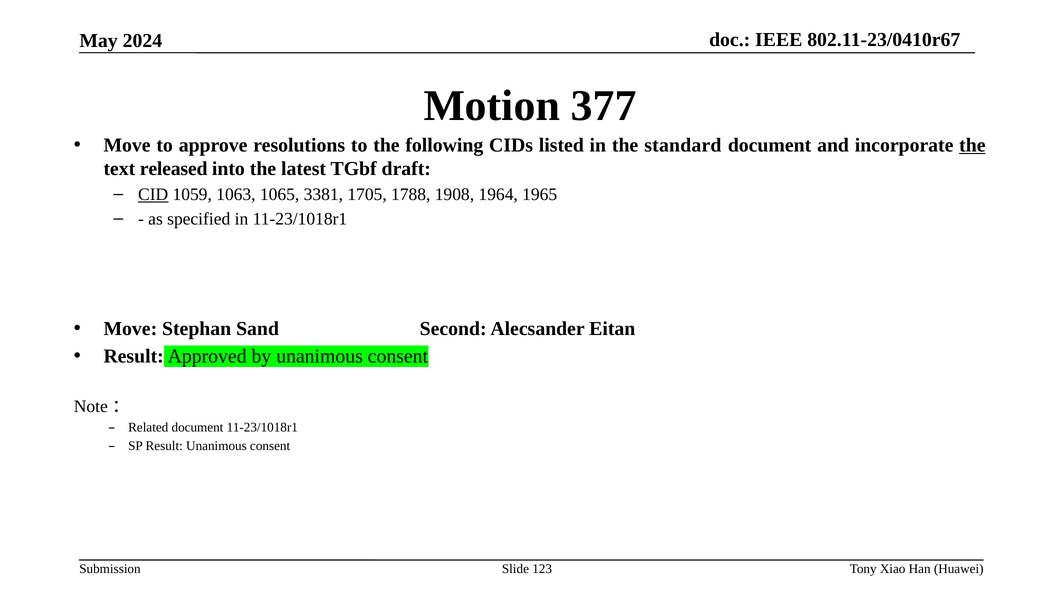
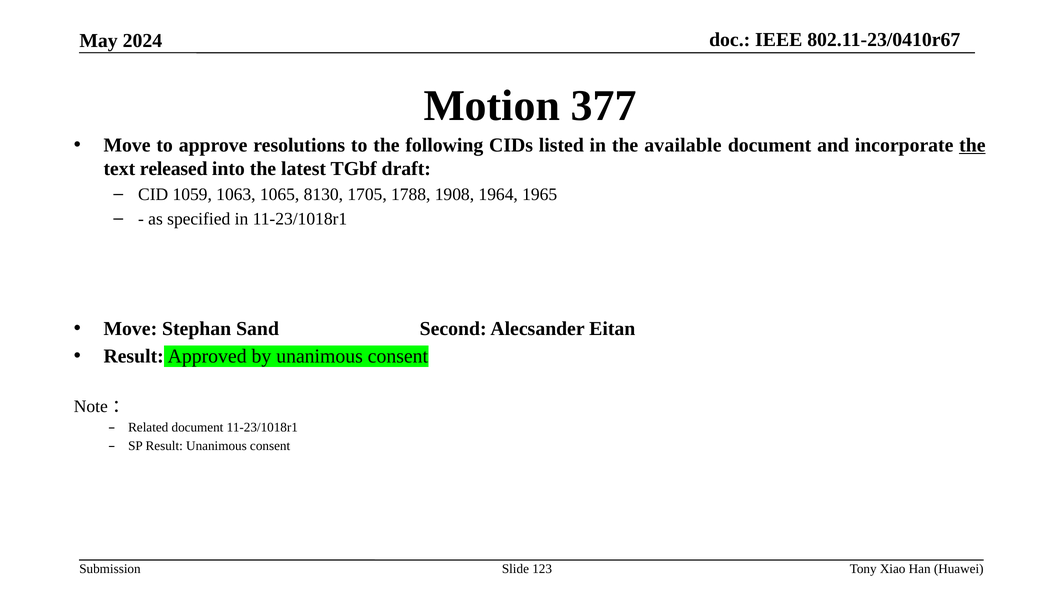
standard: standard -> available
CID underline: present -> none
3381: 3381 -> 8130
